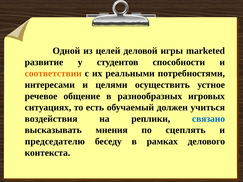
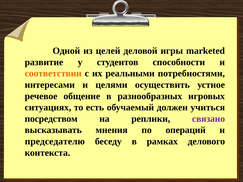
воздействия: воздействия -> посредством
связано colour: blue -> purple
сцеплять: сцеплять -> операций
